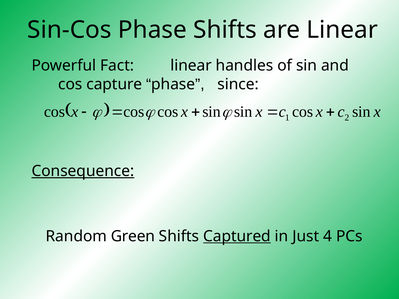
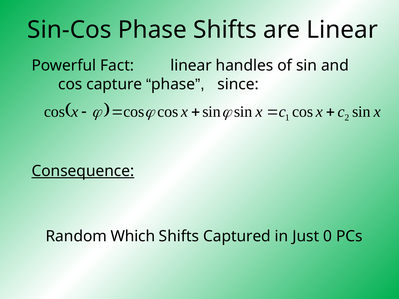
Green: Green -> Which
Captured underline: present -> none
4: 4 -> 0
